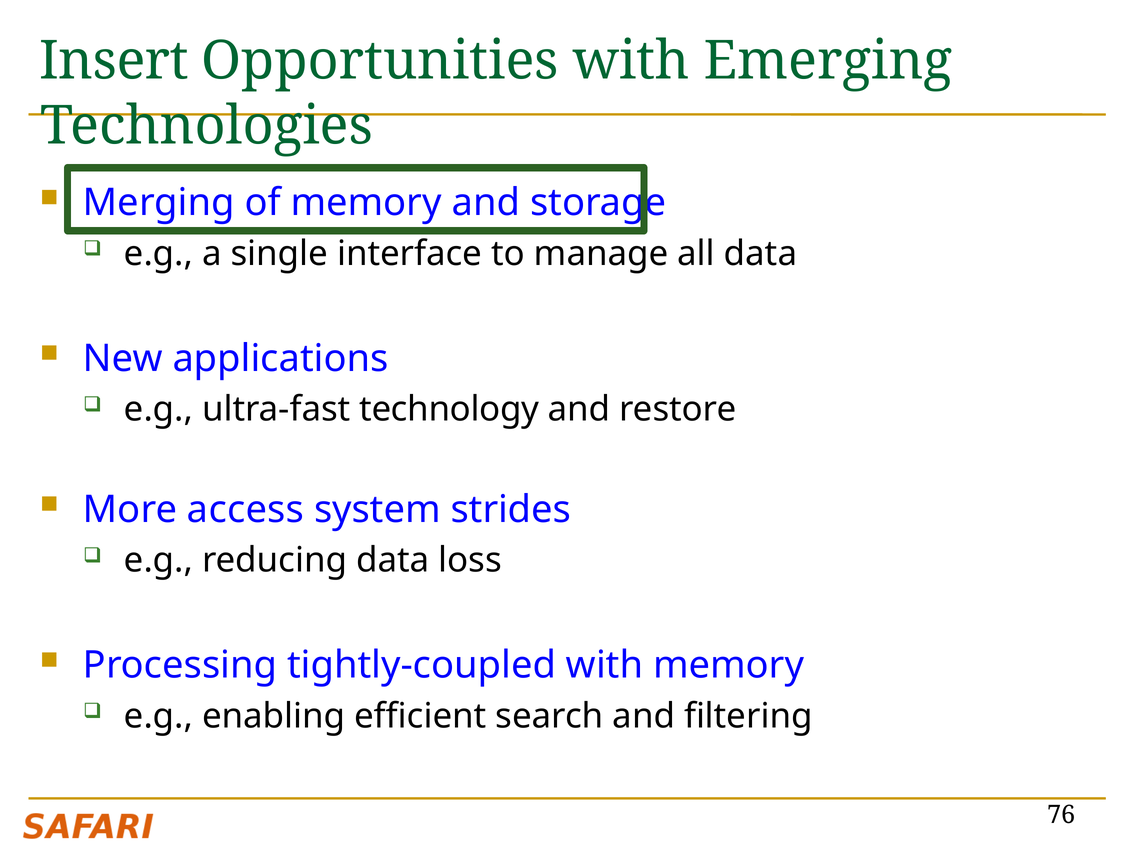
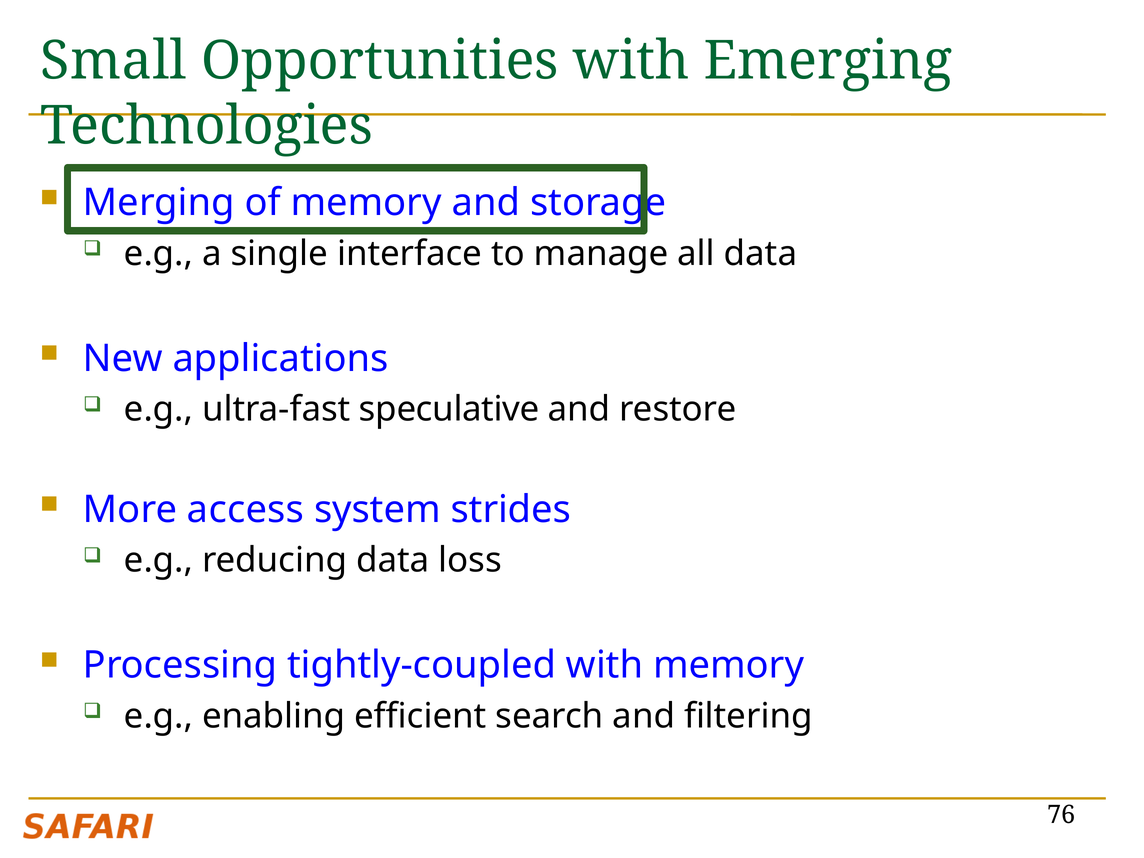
Insert: Insert -> Small
technology: technology -> speculative
